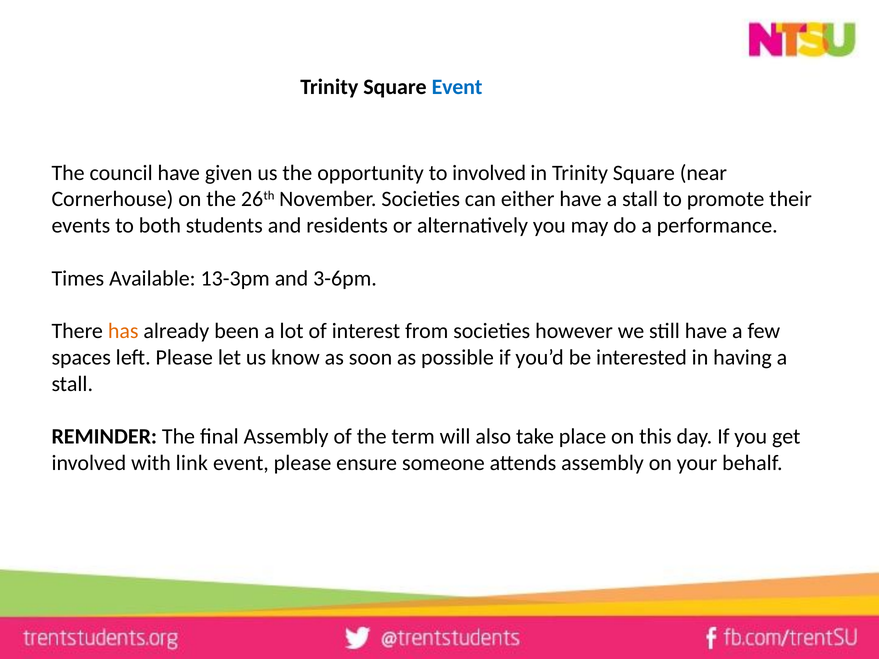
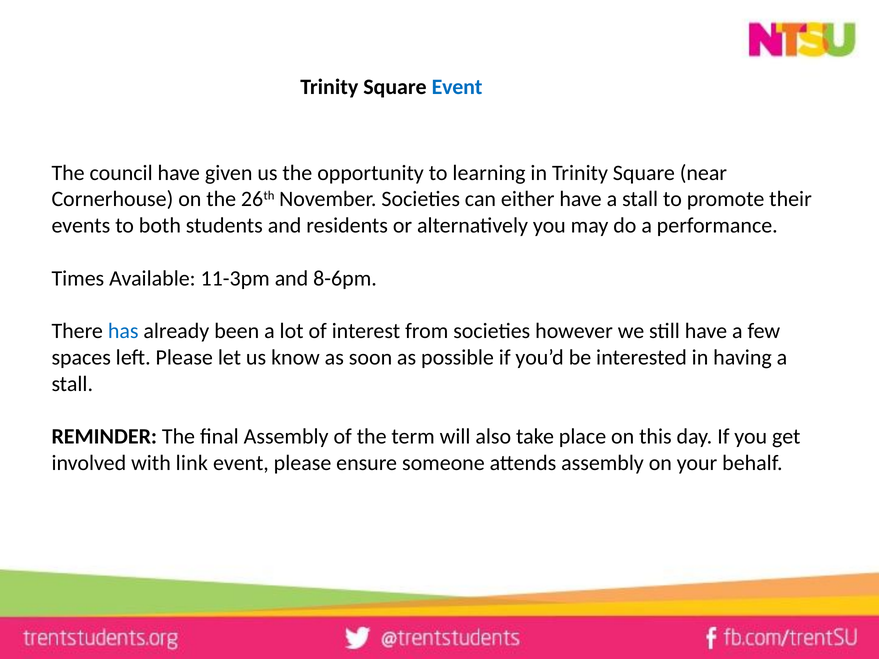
to involved: involved -> learning
13-3pm: 13-3pm -> 11-3pm
3-6pm: 3-6pm -> 8-6pm
has colour: orange -> blue
